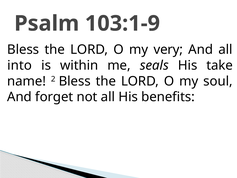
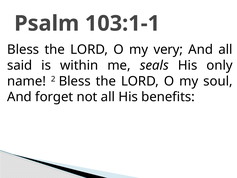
103:1-9: 103:1-9 -> 103:1-1
into: into -> said
take: take -> only
